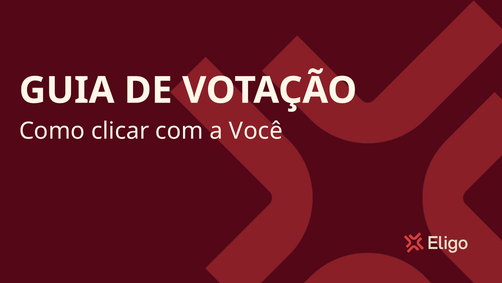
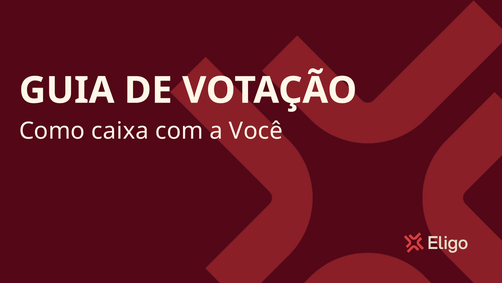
clicar: clicar -> caixa
